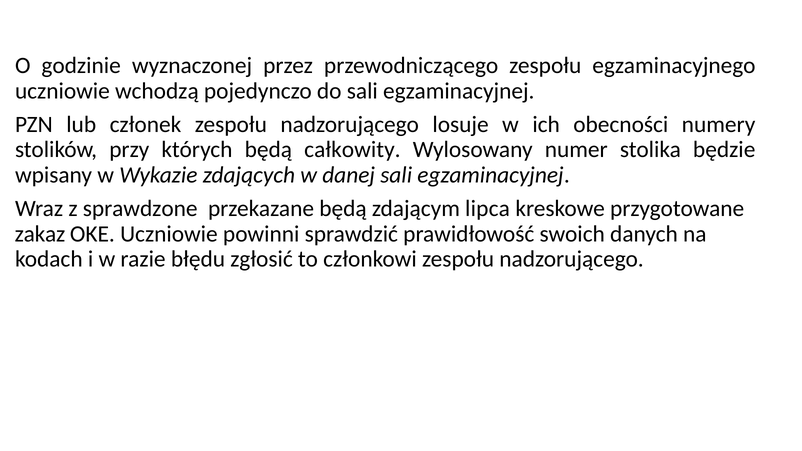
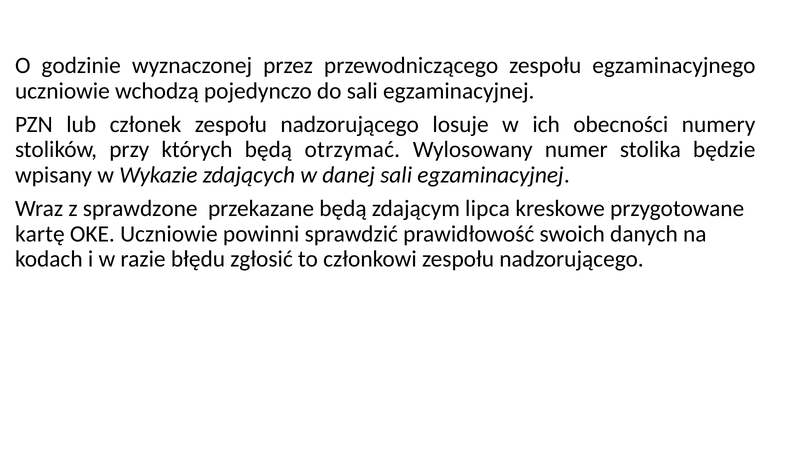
całkowity: całkowity -> otrzymać
zakaz: zakaz -> kartę
